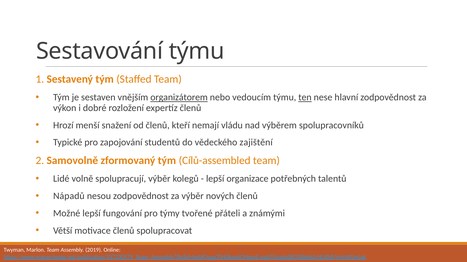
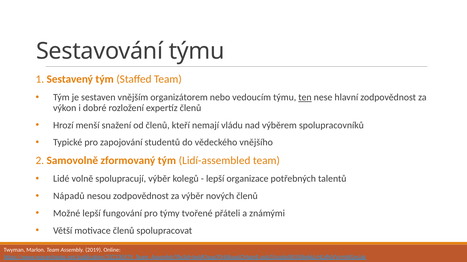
organizátorem underline: present -> none
zajištění: zajištění -> vnějšího
Cílů-assembled: Cílů-assembled -> Lidí-assembled
